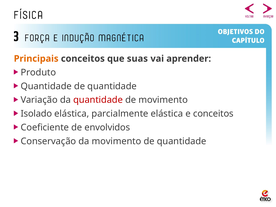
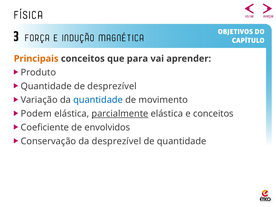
suas: suas -> para
Quantidade de quantidade: quantidade -> desprezível
quantidade at (98, 100) colour: red -> blue
Isolado: Isolado -> Podem
parcialmente underline: none -> present
da movimento: movimento -> desprezível
